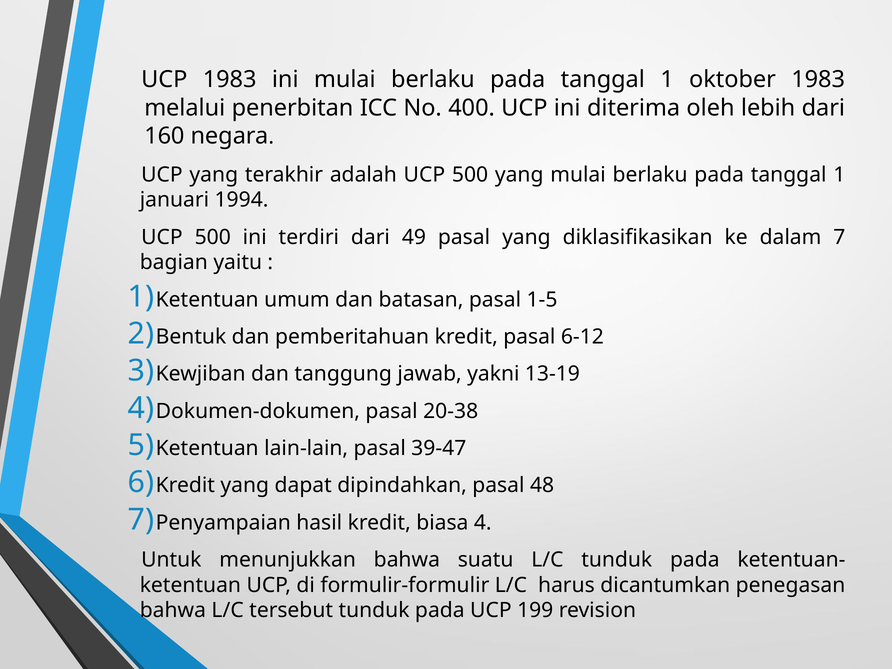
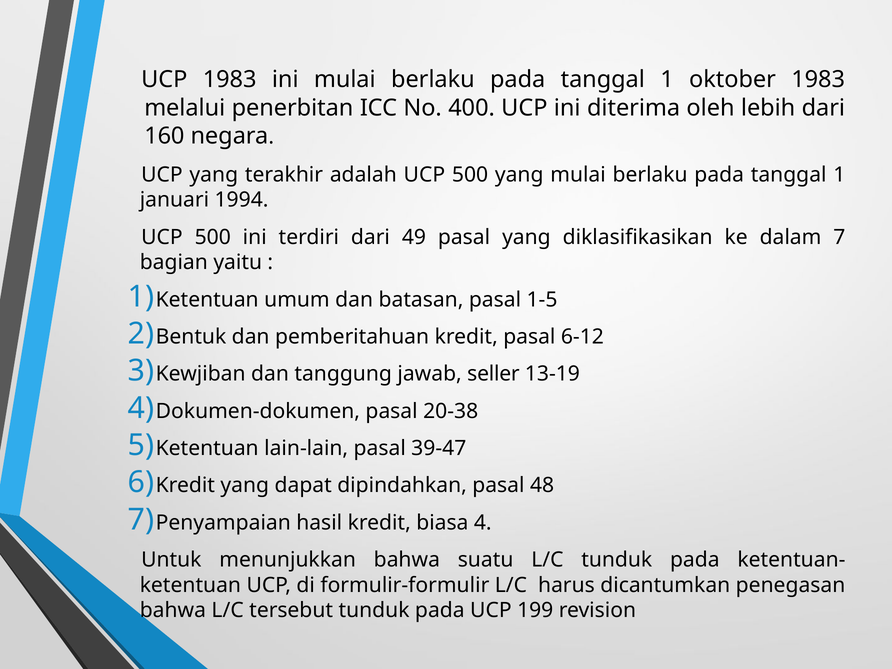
yakni: yakni -> seller
